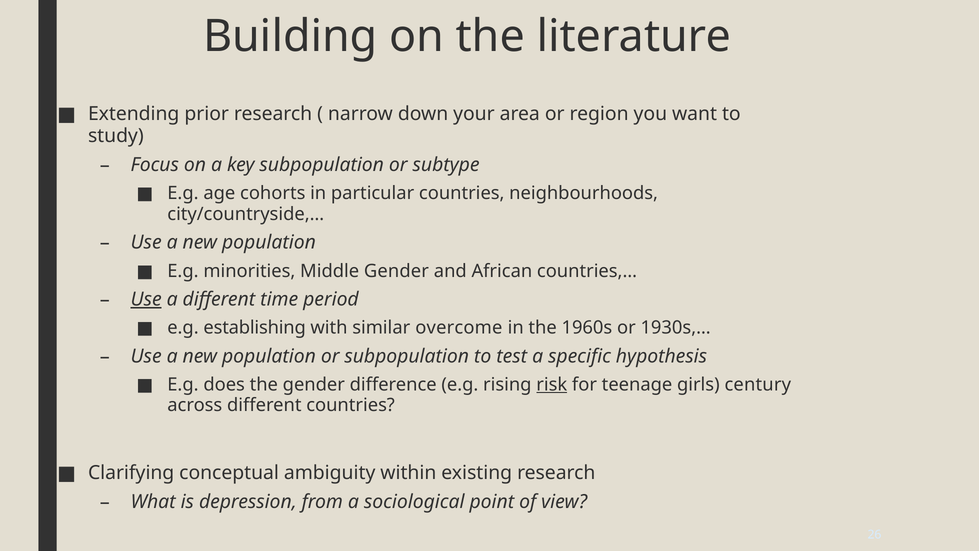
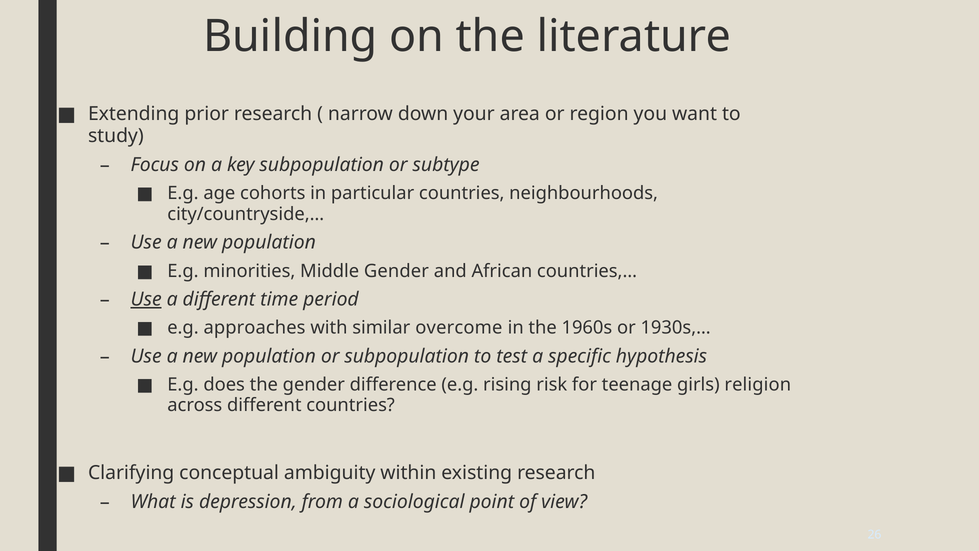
establishing: establishing -> approaches
risk underline: present -> none
century: century -> religion
